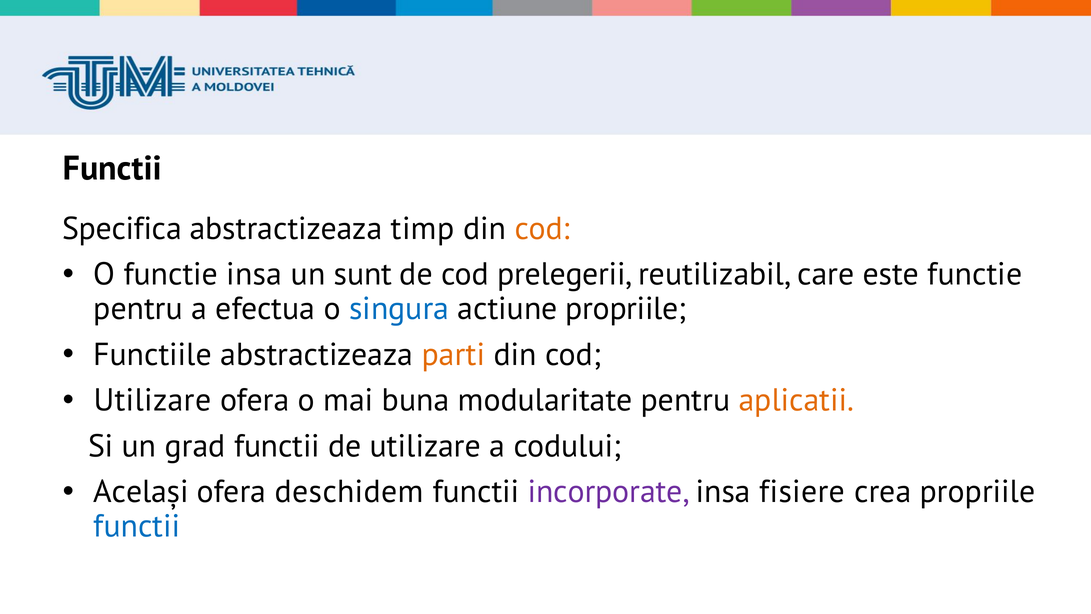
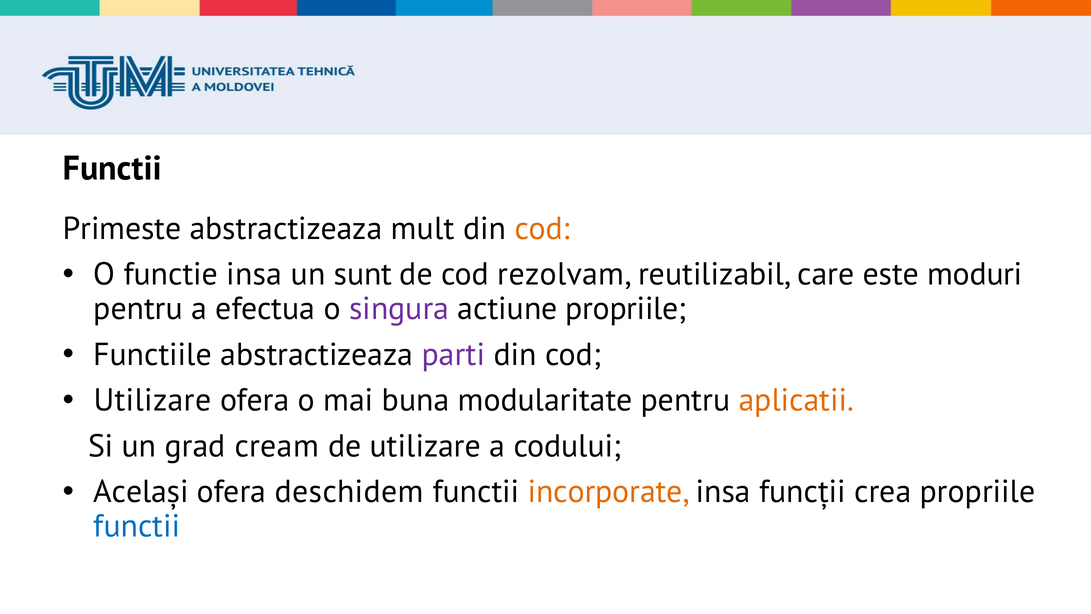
Specifica: Specifica -> Primeste
timp: timp -> mult
prelegerii: prelegerii -> rezolvam
este functie: functie -> moduri
singura colour: blue -> purple
parti colour: orange -> purple
grad functii: functii -> cream
incorporate colour: purple -> orange
fisiere: fisiere -> funcții
